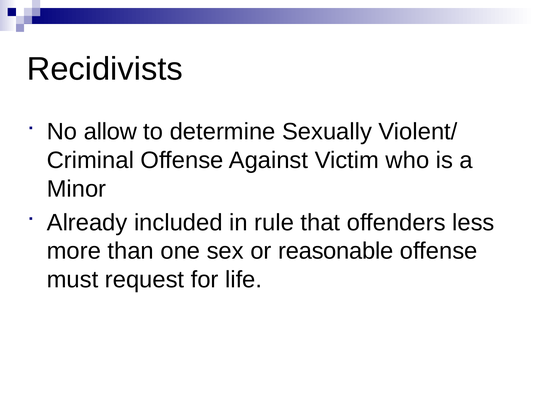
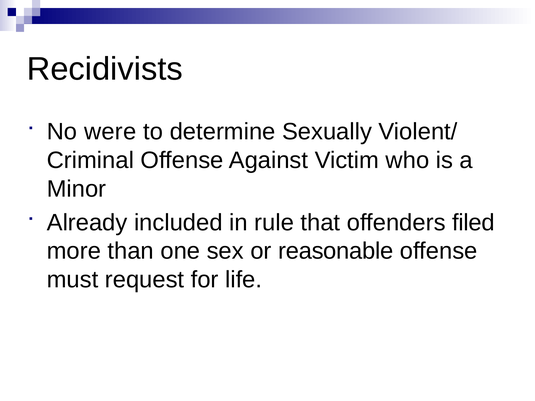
allow: allow -> were
less: less -> filed
